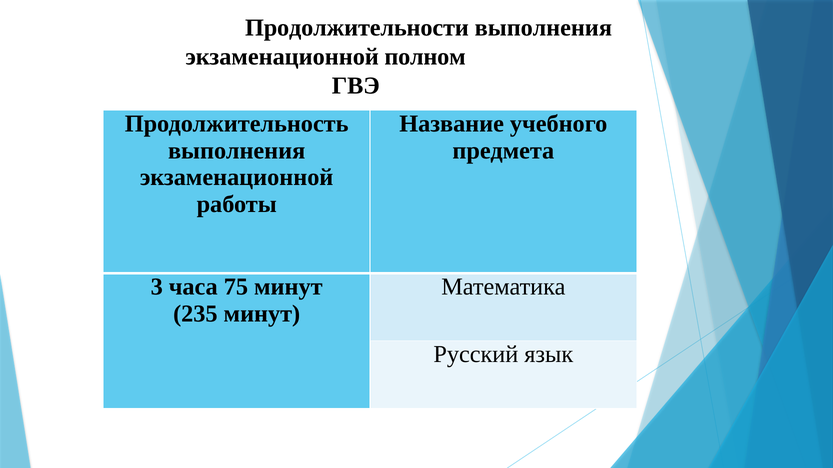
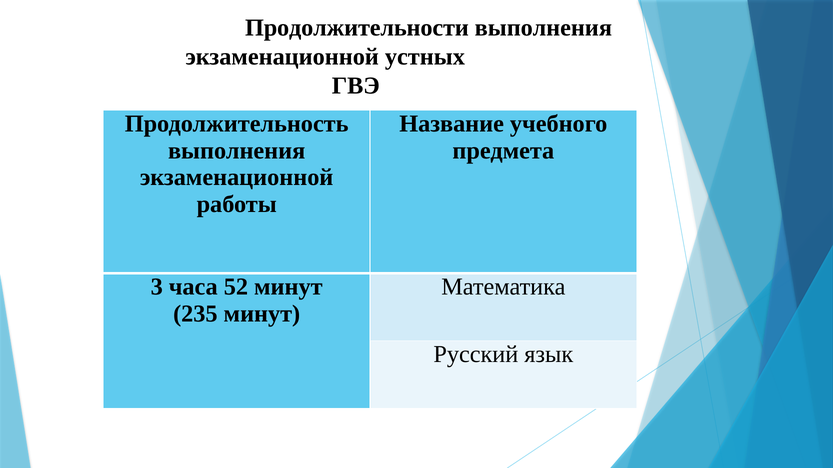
полном: полном -> устных
75: 75 -> 52
